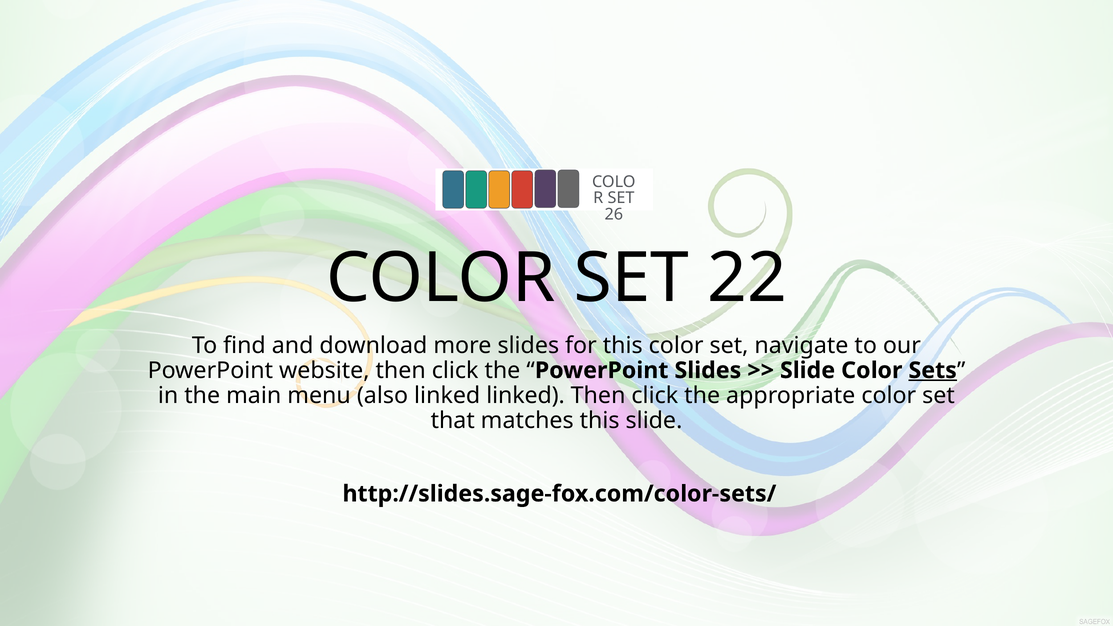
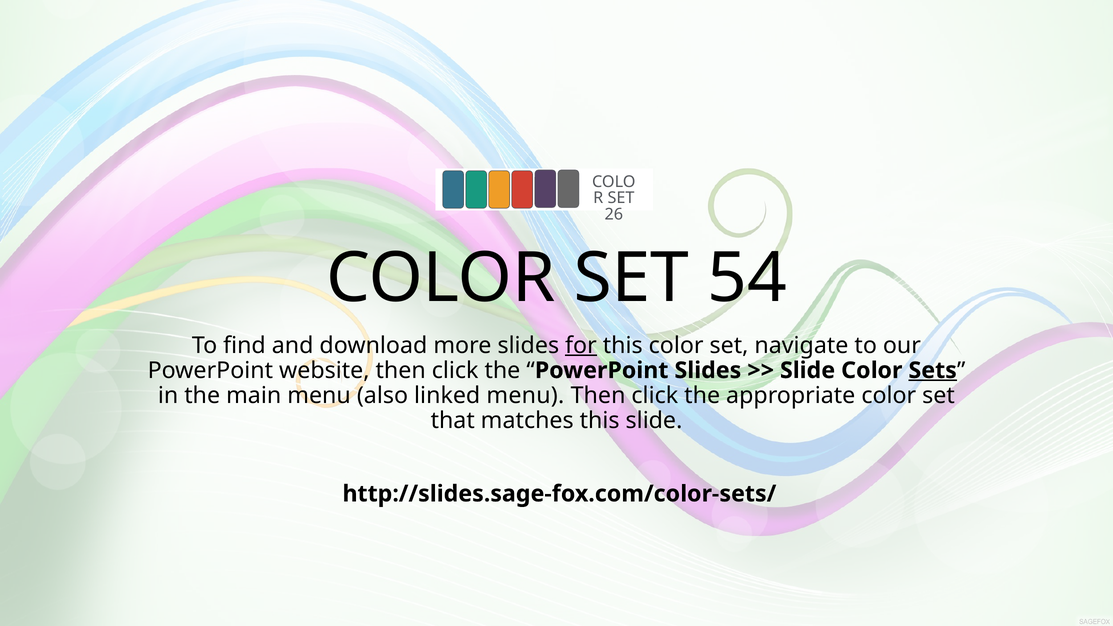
22: 22 -> 54
for underline: none -> present
linked linked: linked -> menu
